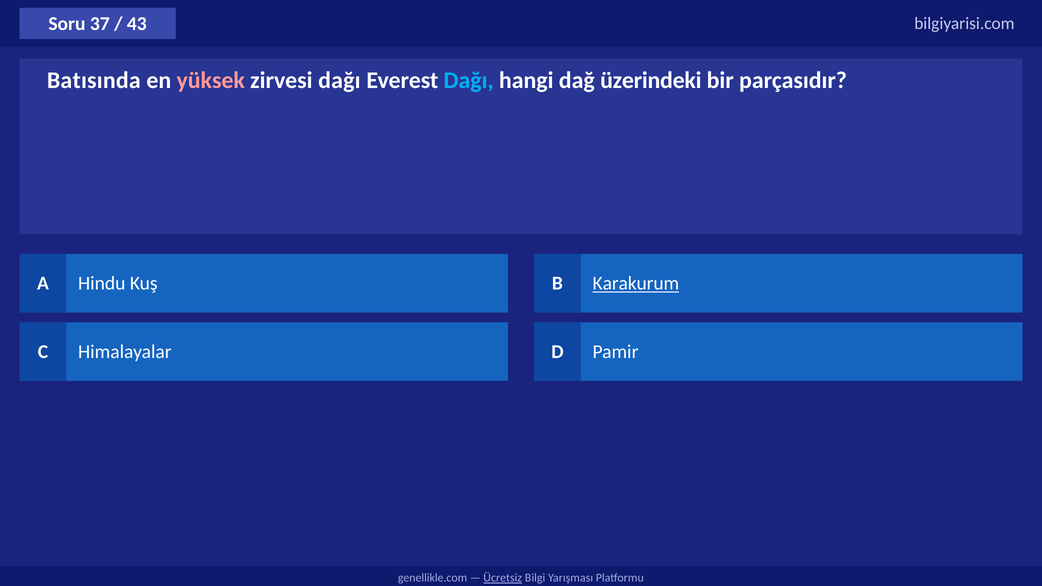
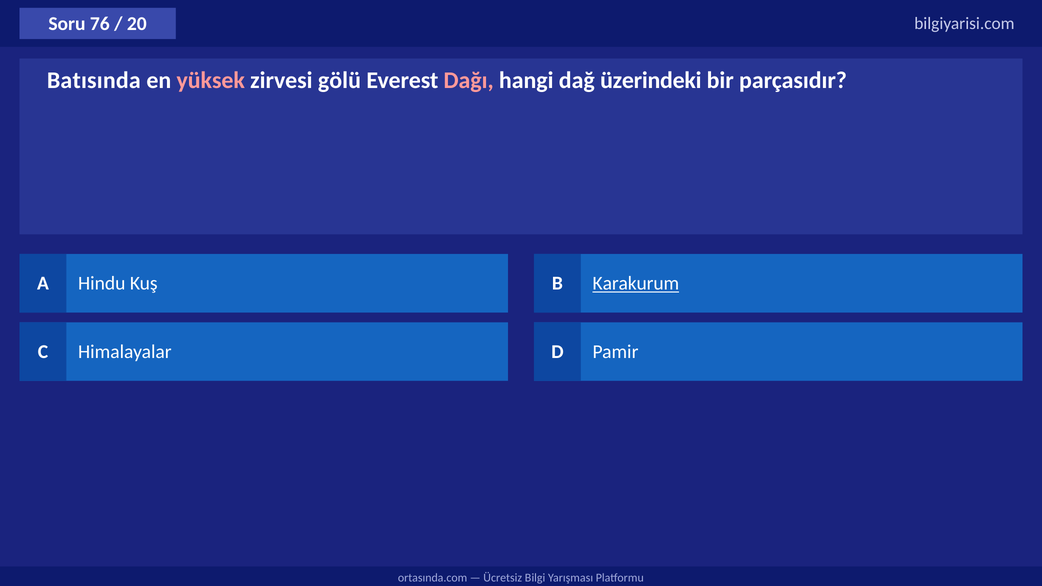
37: 37 -> 76
43: 43 -> 20
zirvesi dağı: dağı -> gölü
Dağı at (469, 80) colour: light blue -> pink
genellikle.com: genellikle.com -> ortasında.com
Ücretsiz underline: present -> none
